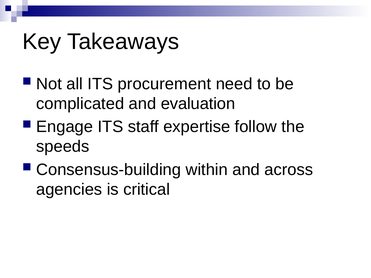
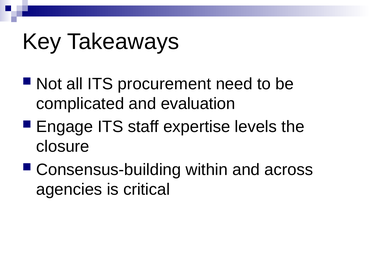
follow: follow -> levels
speeds: speeds -> closure
